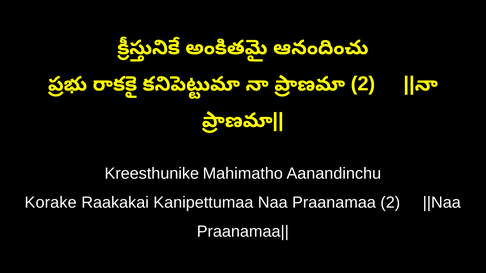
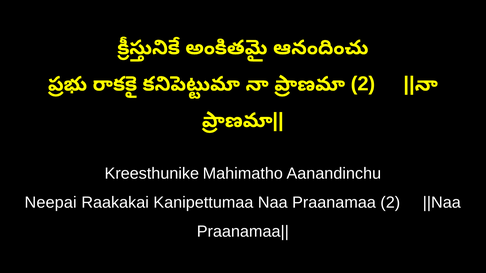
Korake: Korake -> Neepai
